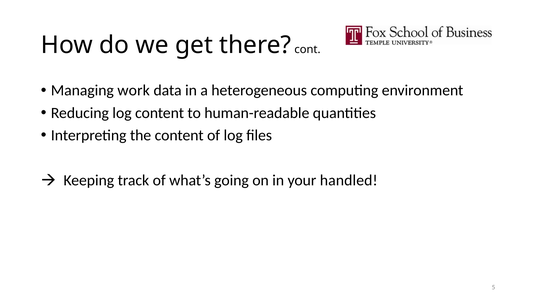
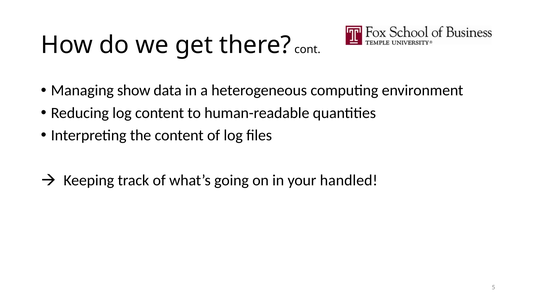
work: work -> show
